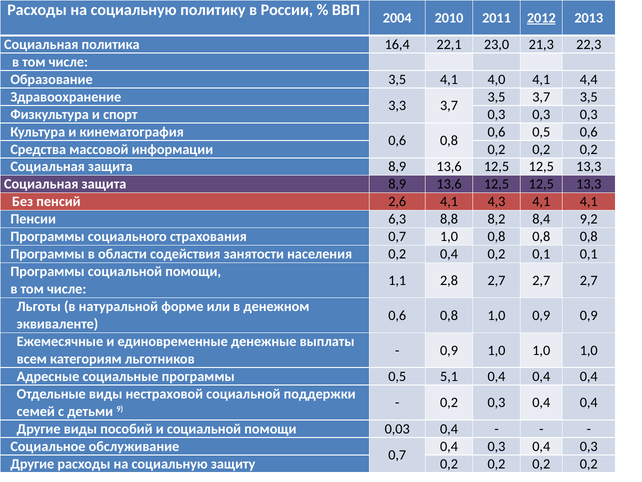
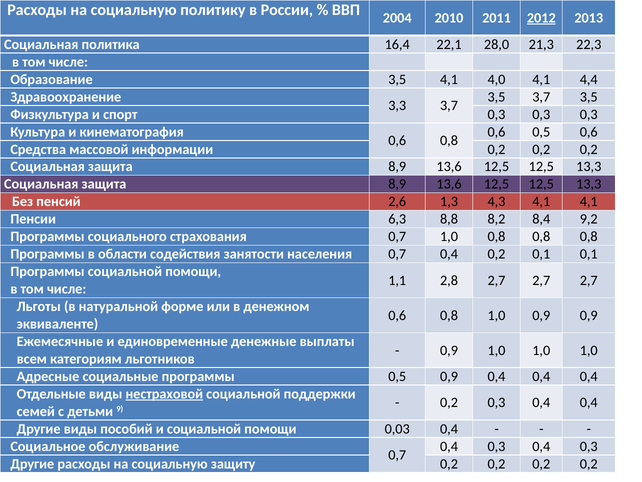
23,0: 23,0 -> 28,0
2,6 4,1: 4,1 -> 1,3
населения 0,2: 0,2 -> 0,7
0,5 5,1: 5,1 -> 0,9
нестраховой underline: none -> present
